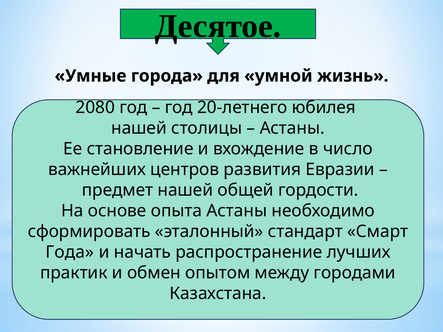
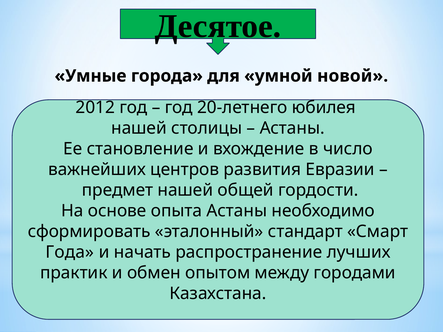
жизнь: жизнь -> новой
2080: 2080 -> 2012
